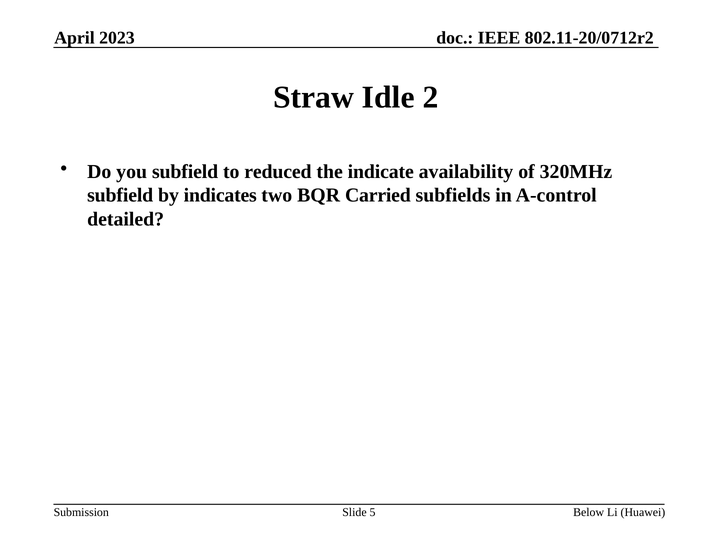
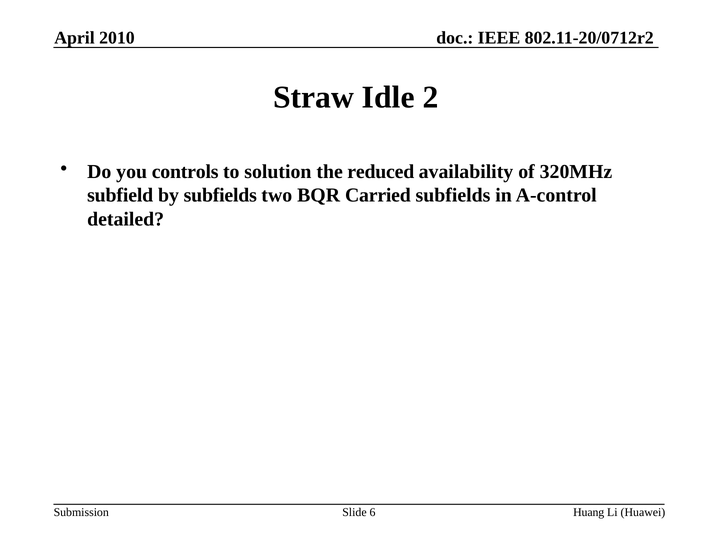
2023: 2023 -> 2010
you subfield: subfield -> controls
reduced: reduced -> solution
indicate: indicate -> reduced
by indicates: indicates -> subfields
5: 5 -> 6
Below: Below -> Huang
